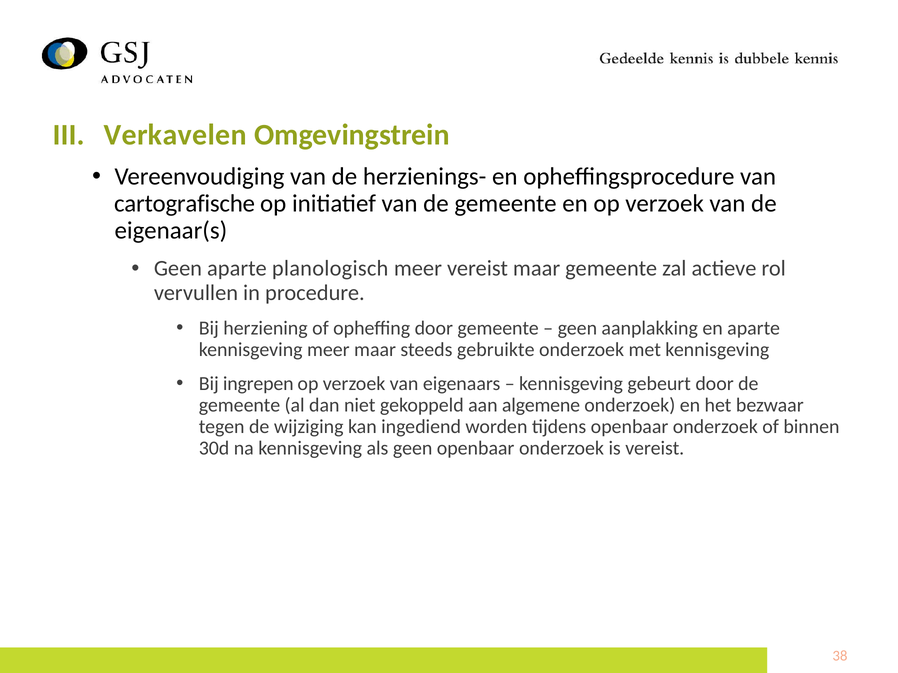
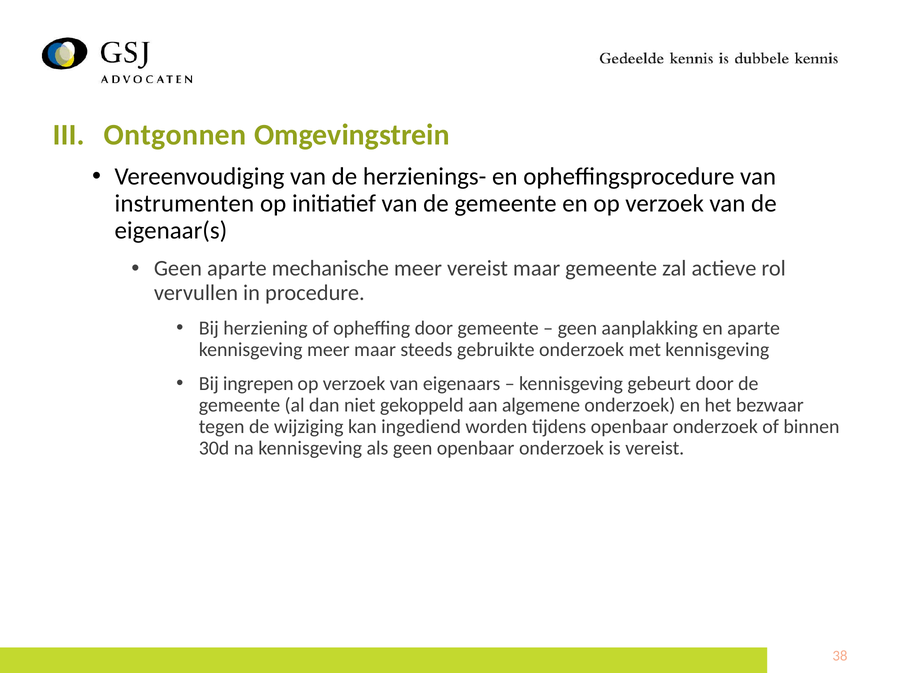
Verkavelen: Verkavelen -> Ontgonnen
cartografische: cartografische -> instrumenten
planologisch: planologisch -> mechanische
